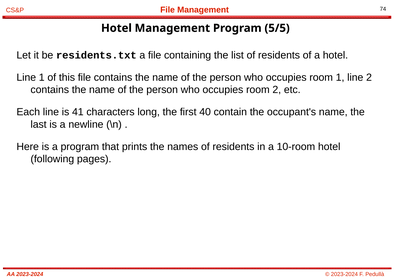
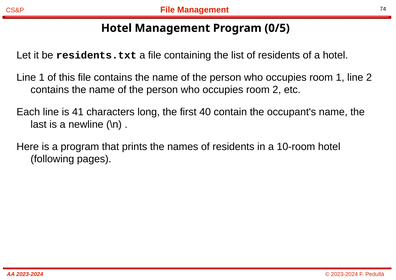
5/5: 5/5 -> 0/5
